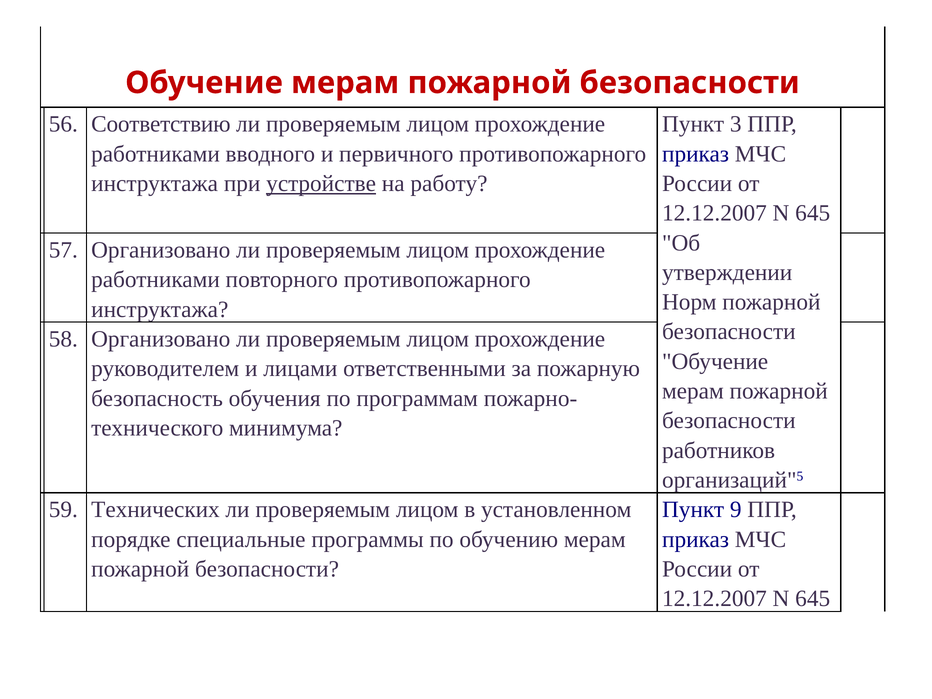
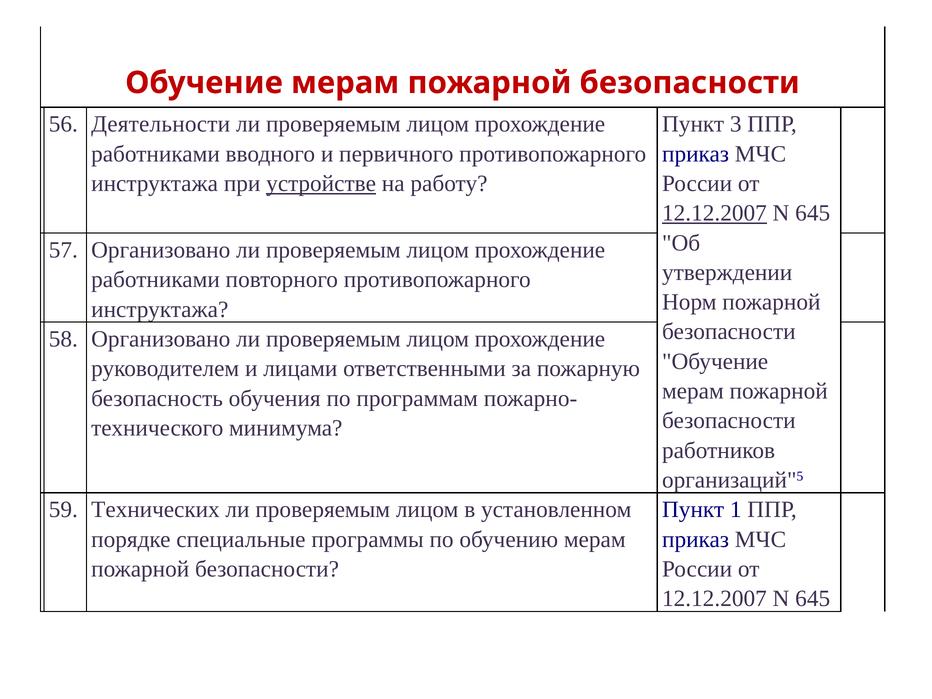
Соответствию: Соответствию -> Деятельности
12.12.2007 at (714, 213) underline: none -> present
9: 9 -> 1
